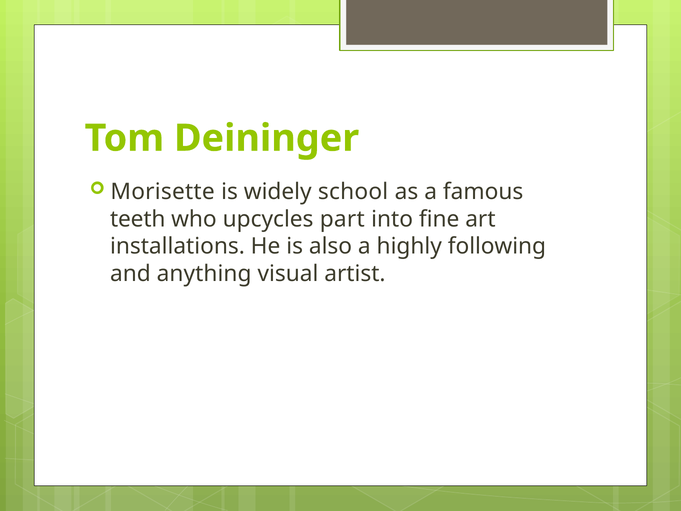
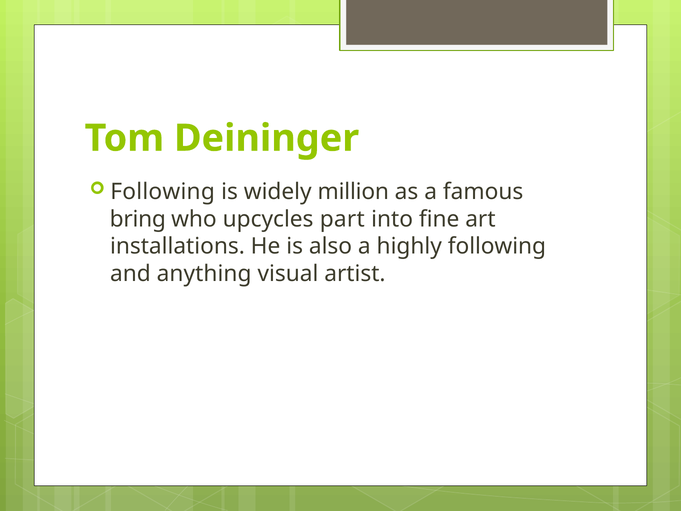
Morisette at (163, 192): Morisette -> Following
school: school -> million
teeth: teeth -> bring
